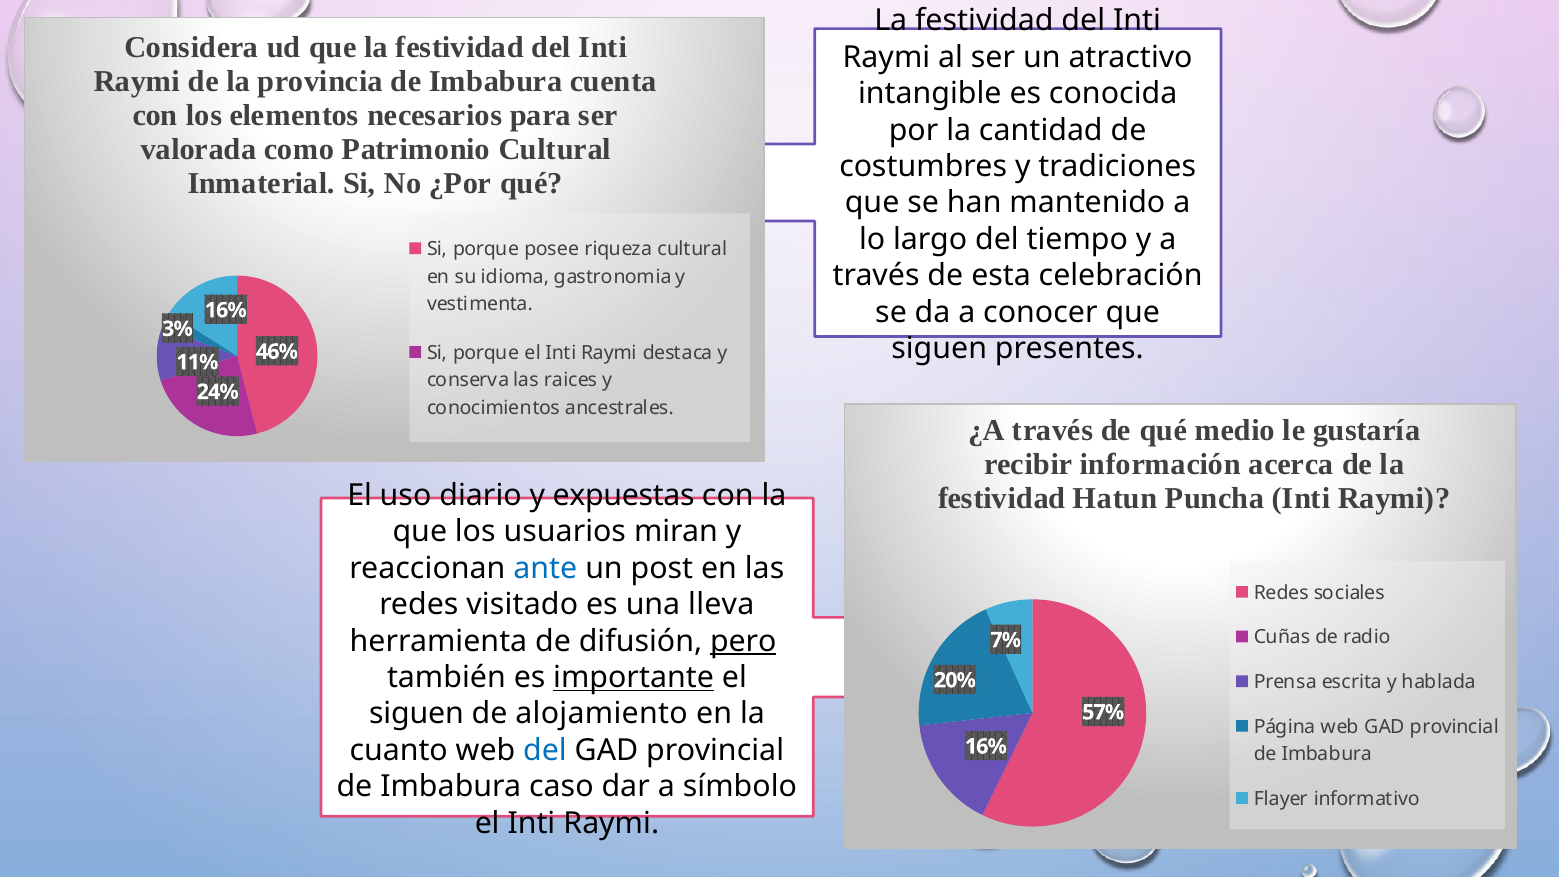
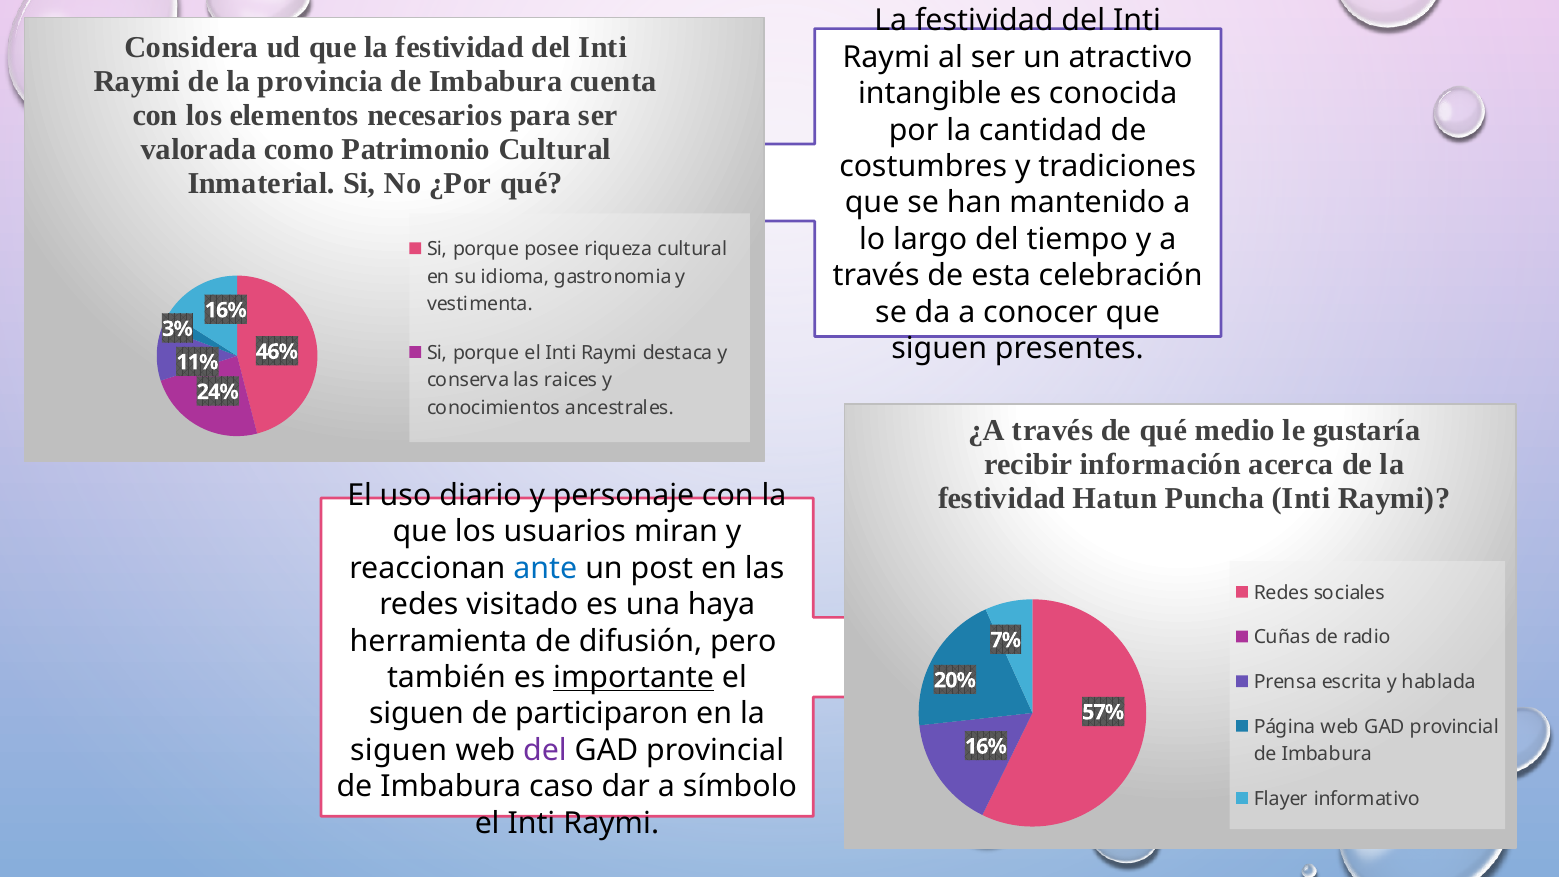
expuestas: expuestas -> personaje
lleva: lleva -> haya
pero underline: present -> none
alojamiento: alojamiento -> participaron
cuanto at (399, 750): cuanto -> siguen
del at (545, 750) colour: blue -> purple
